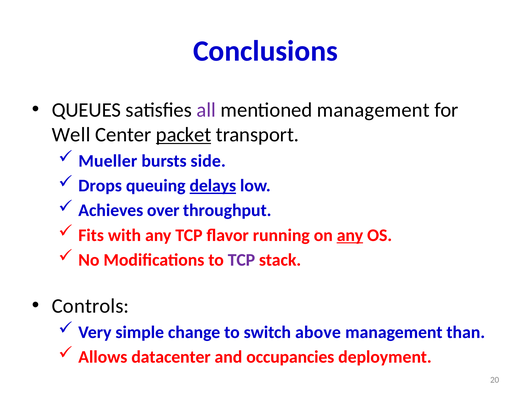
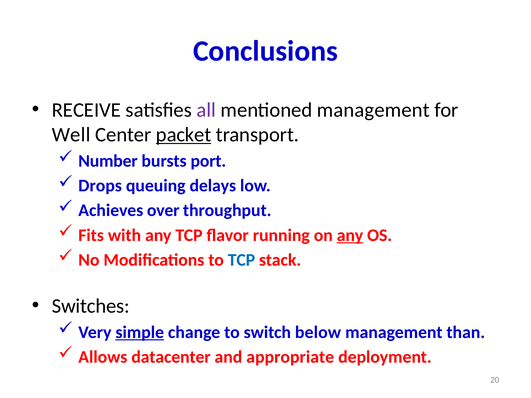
QUEUES: QUEUES -> RECEIVE
Mueller: Mueller -> Number
side: side -> port
delays underline: present -> none
TCP at (241, 260) colour: purple -> blue
Controls: Controls -> Switches
simple underline: none -> present
above: above -> below
occupancies: occupancies -> appropriate
